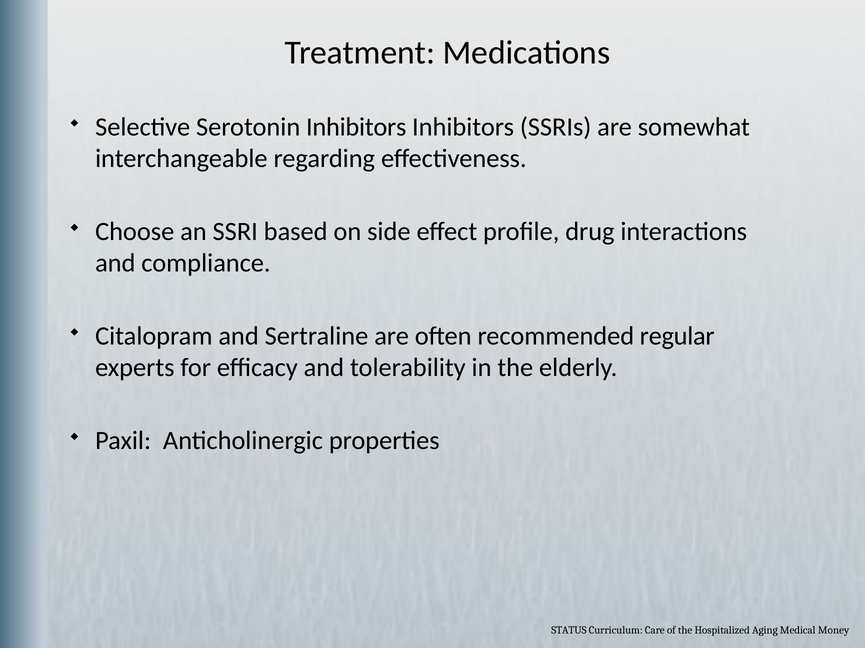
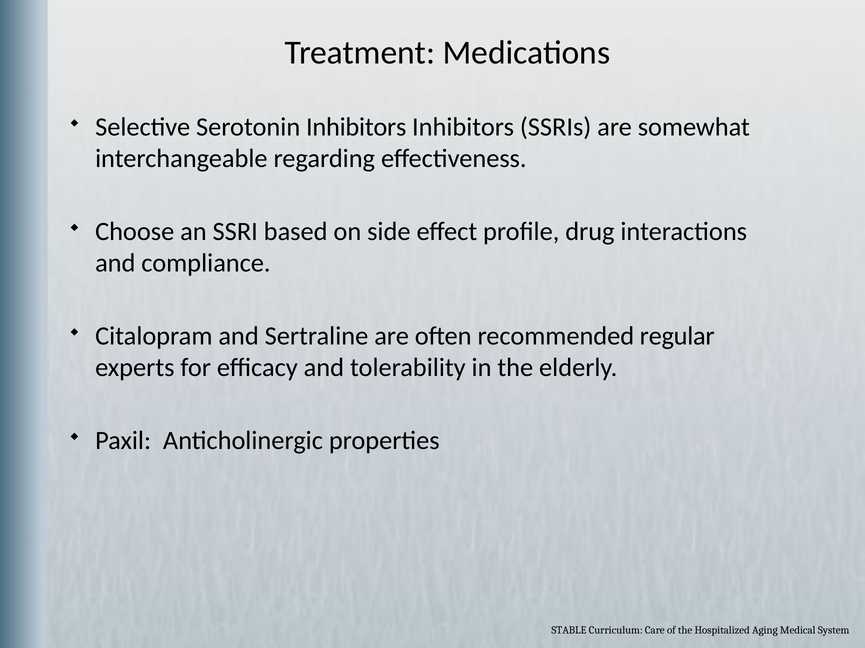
STATUS: STATUS -> STABLE
Money: Money -> System
